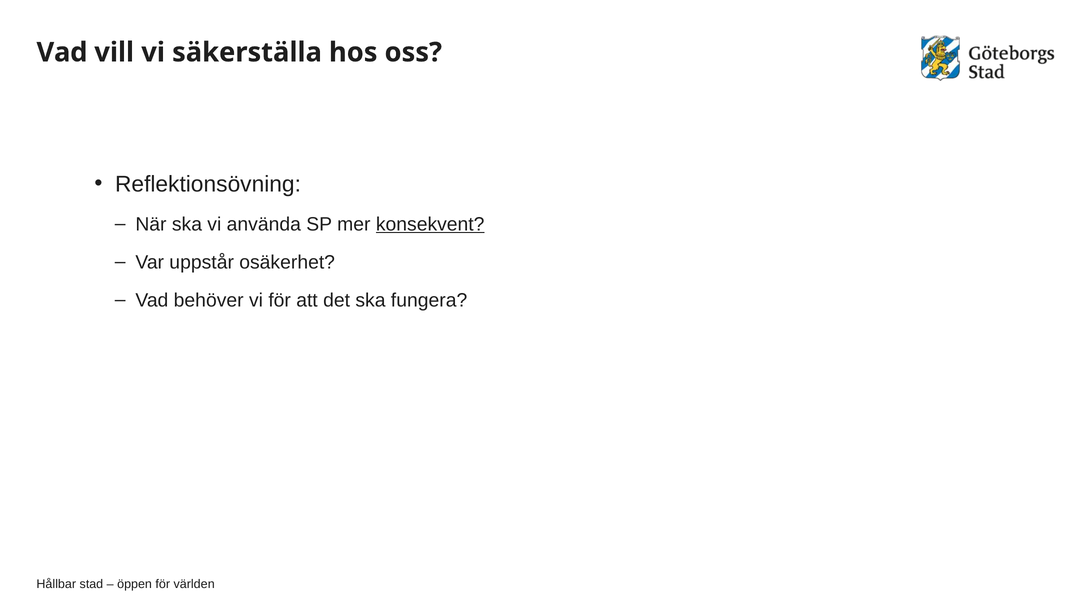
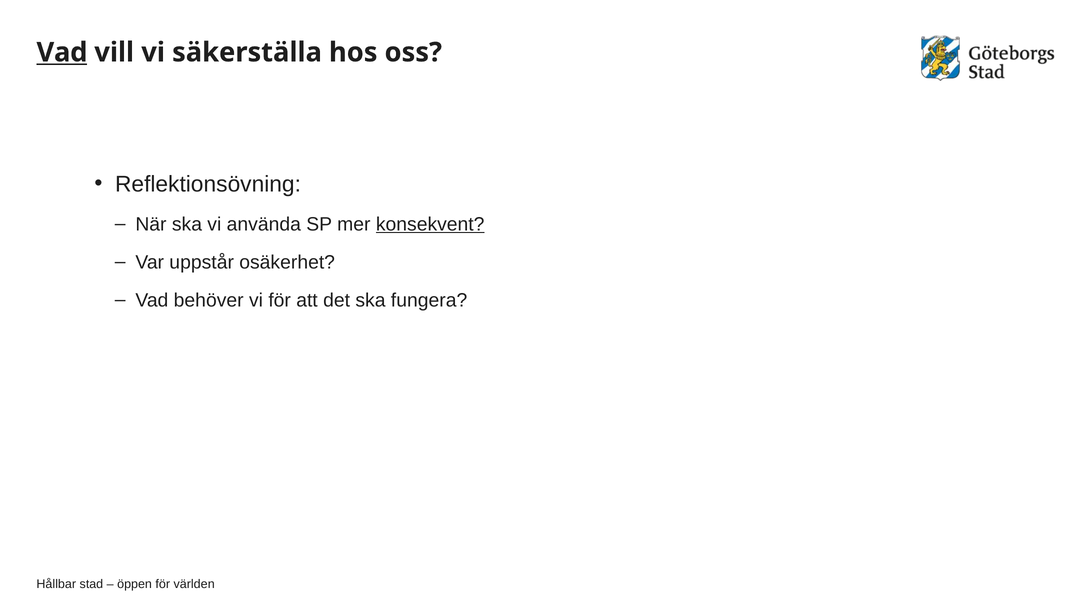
Vad at (62, 52) underline: none -> present
